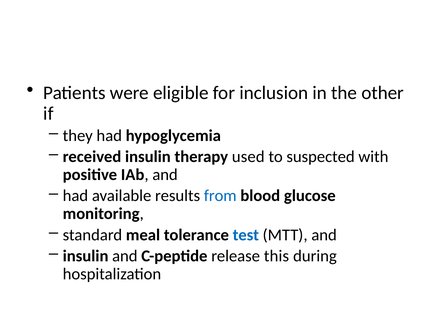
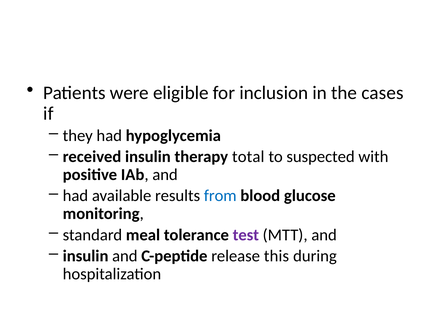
other: other -> cases
used: used -> total
test colour: blue -> purple
